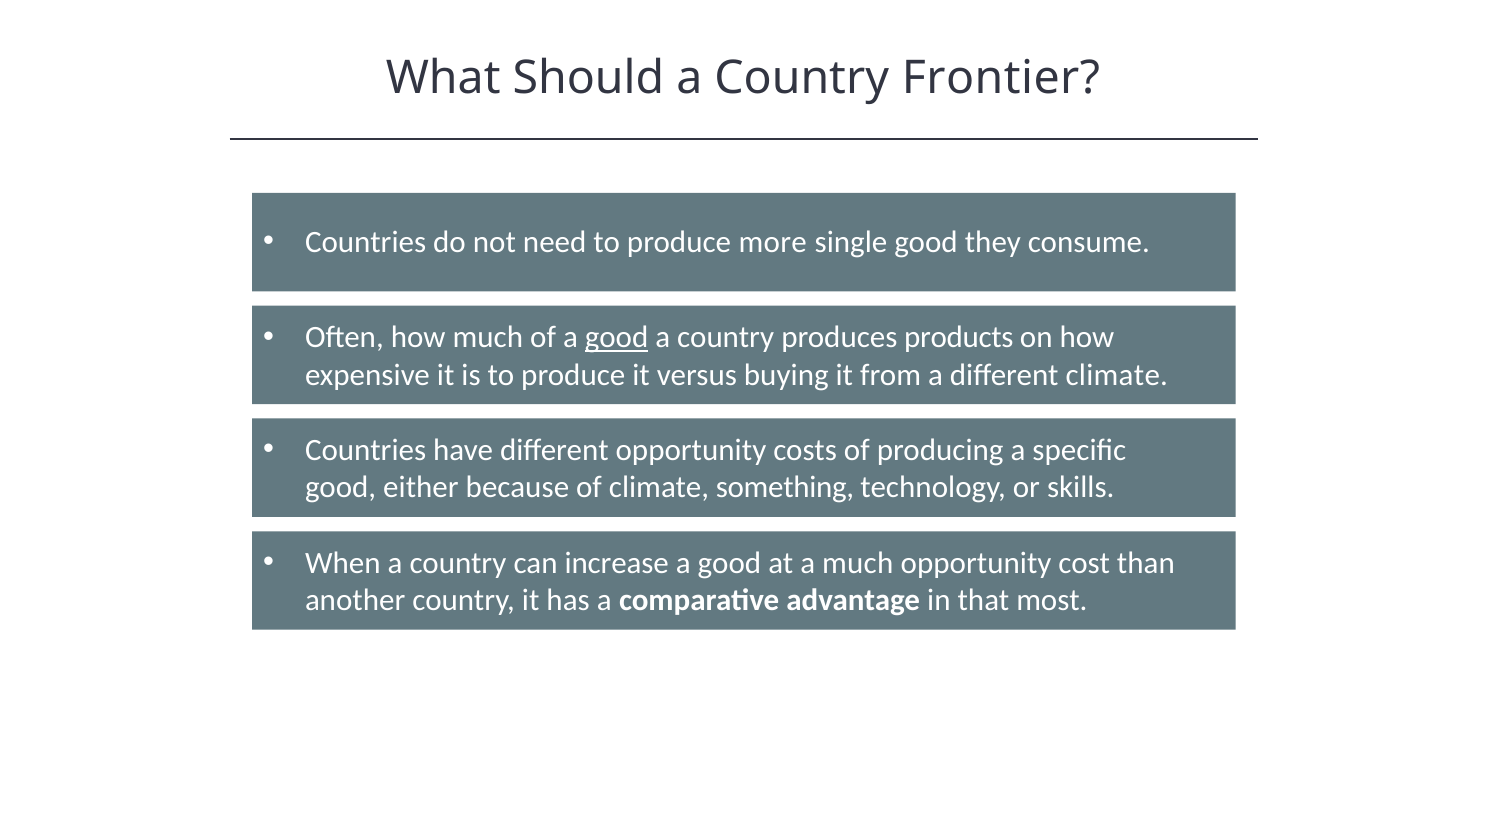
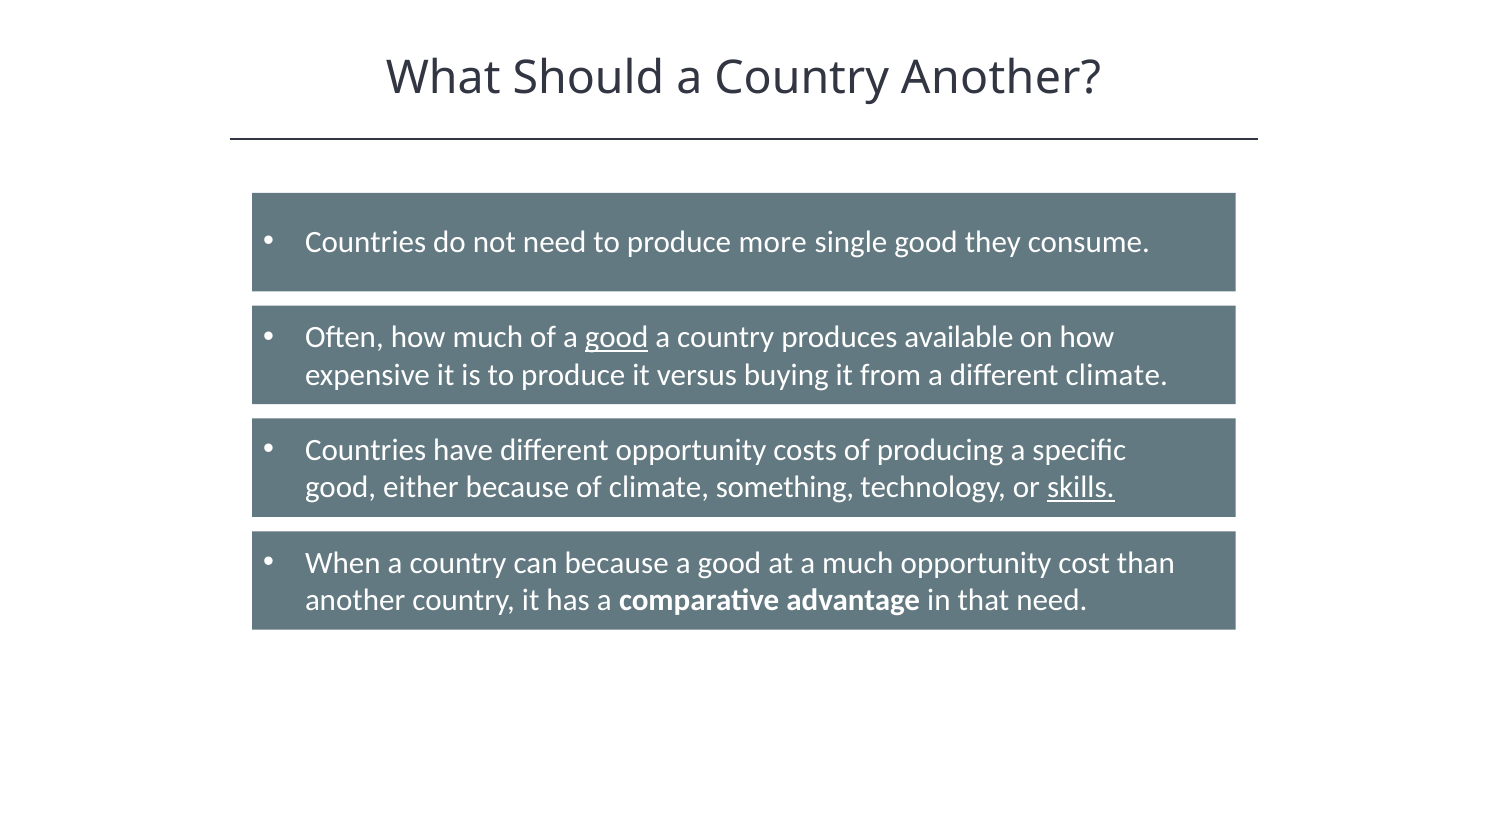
Country Frontier: Frontier -> Another
products: products -> available
skills underline: none -> present
can increase: increase -> because
that most: most -> need
